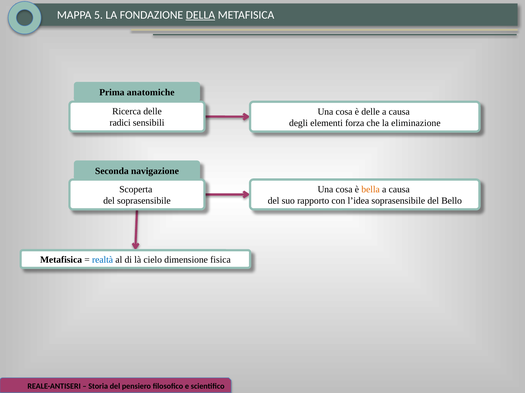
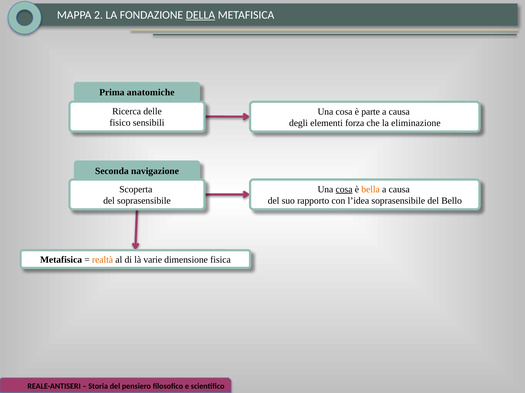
5: 5 -> 2
è delle: delle -> parte
radici: radici -> fisico
cosa at (344, 190) underline: none -> present
realtà colour: blue -> orange
cielo: cielo -> varie
